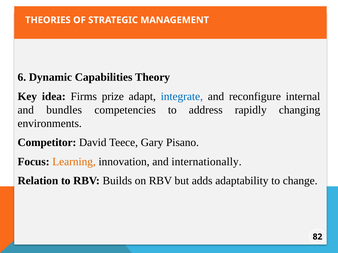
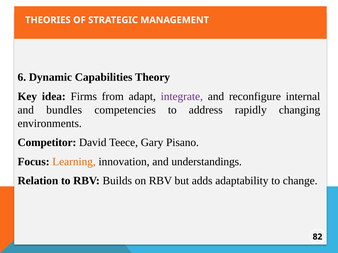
prize: prize -> from
integrate colour: blue -> purple
internationally: internationally -> understandings
